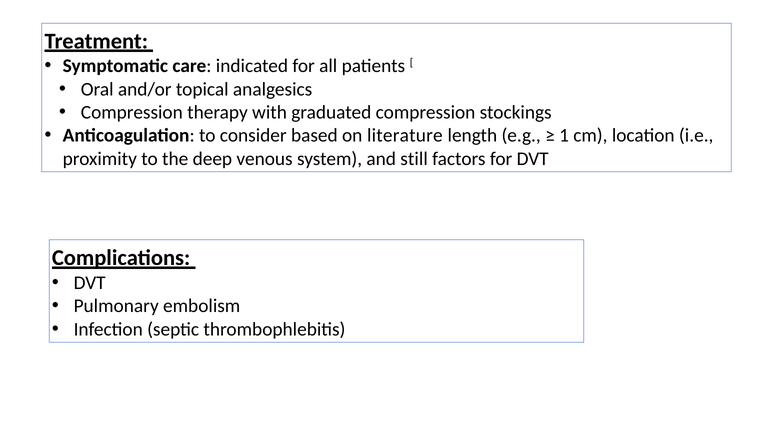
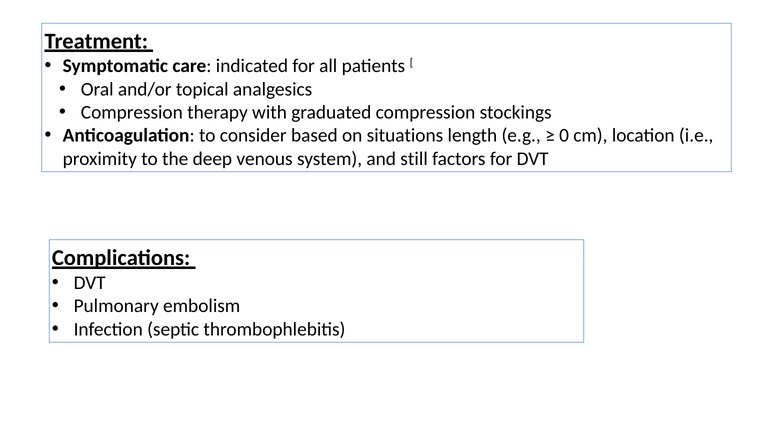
literature: literature -> situations
1: 1 -> 0
